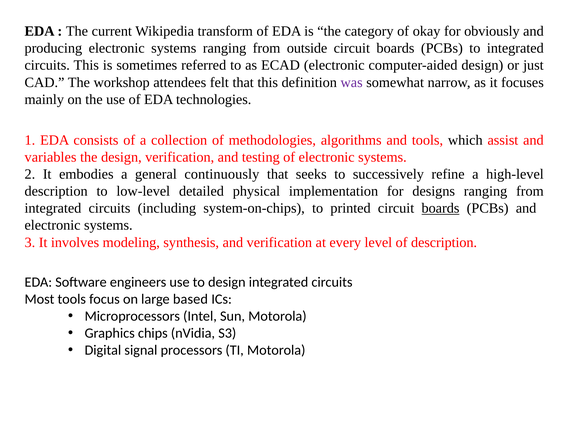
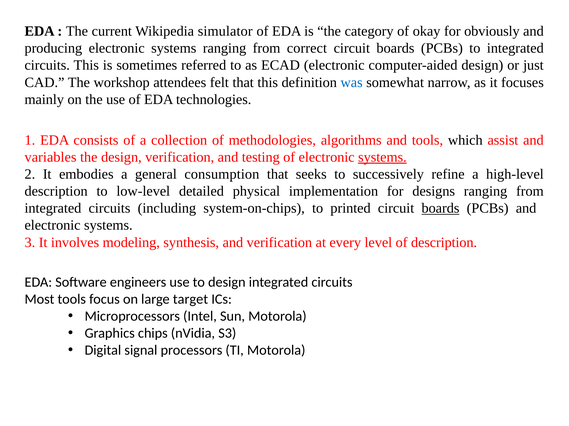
transform: transform -> simulator
outside: outside -> correct
was colour: purple -> blue
systems at (382, 157) underline: none -> present
continuously: continuously -> consumption
based: based -> target
